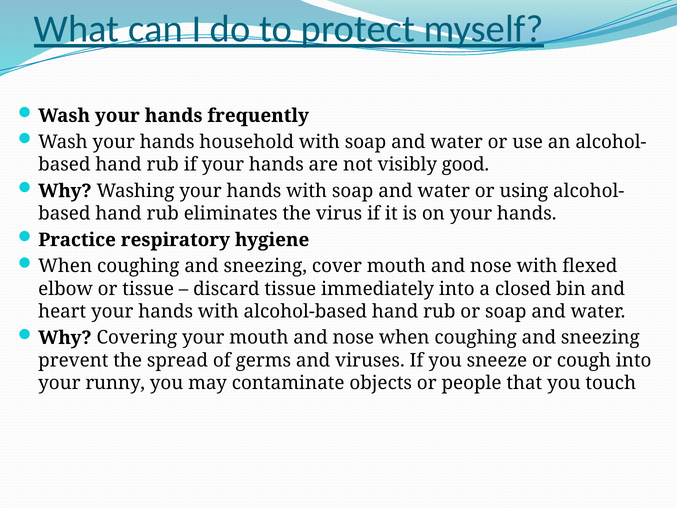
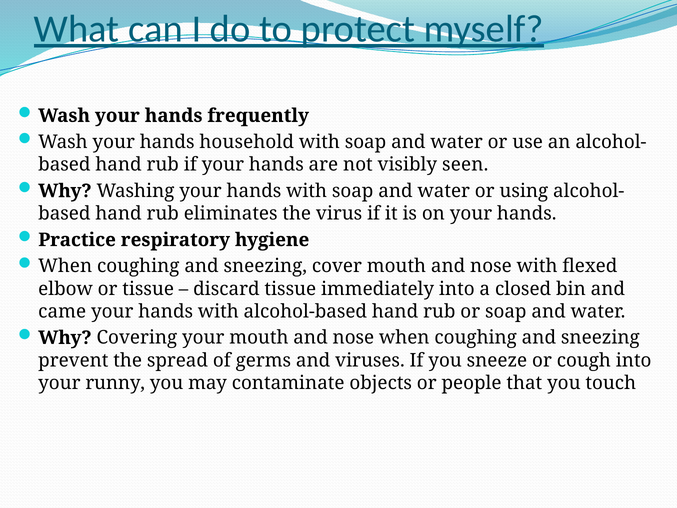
good: good -> seen
heart: heart -> came
